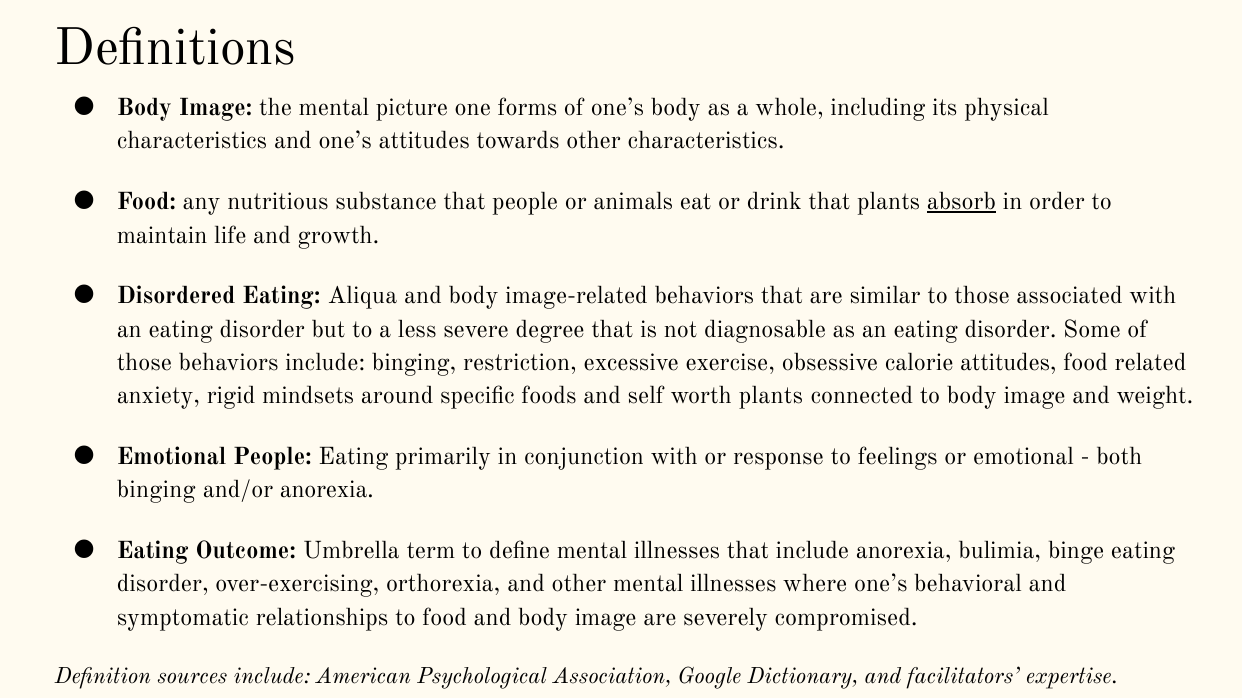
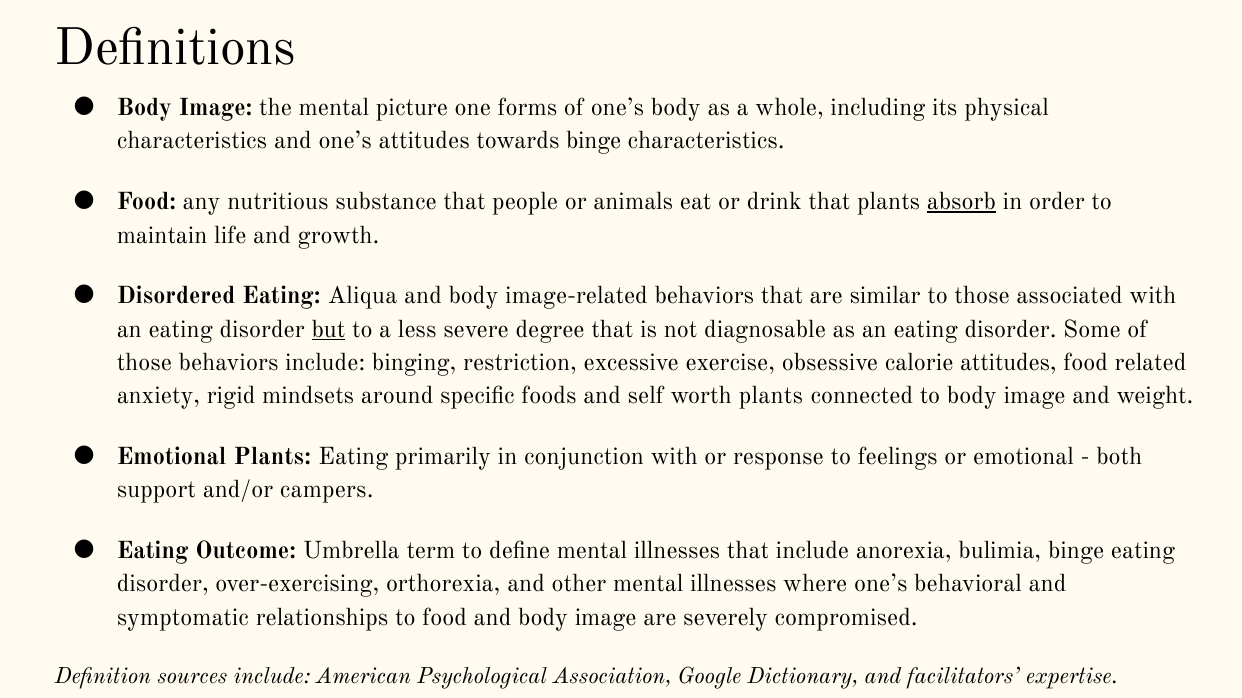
towards other: other -> binge
but underline: none -> present
Emotional People: People -> Plants
binging at (156, 490): binging -> support
and/or anorexia: anorexia -> campers
